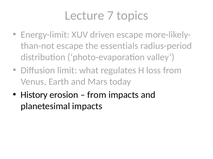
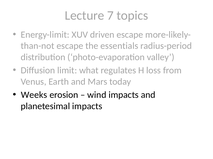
History: History -> Weeks
from at (97, 95): from -> wind
